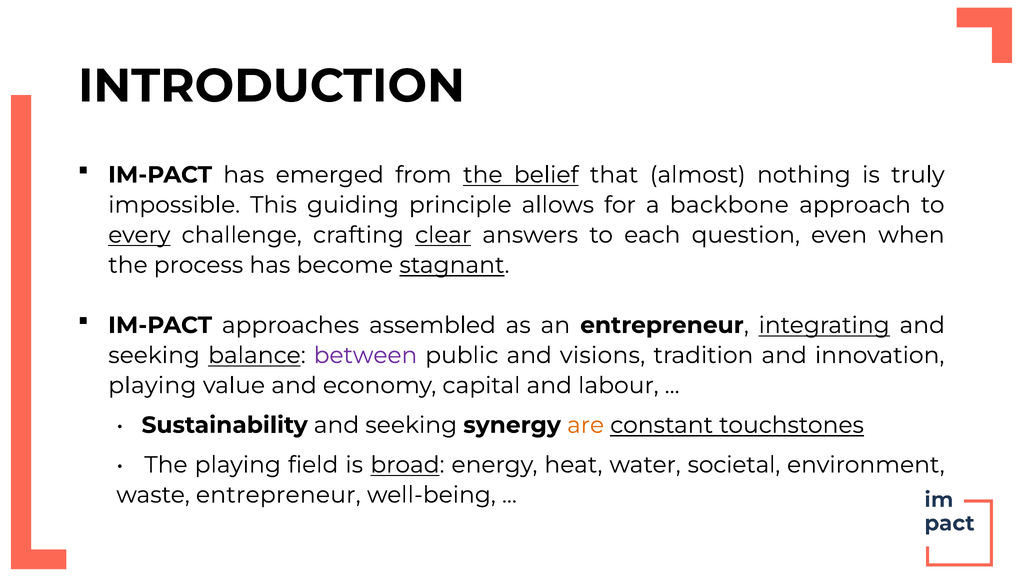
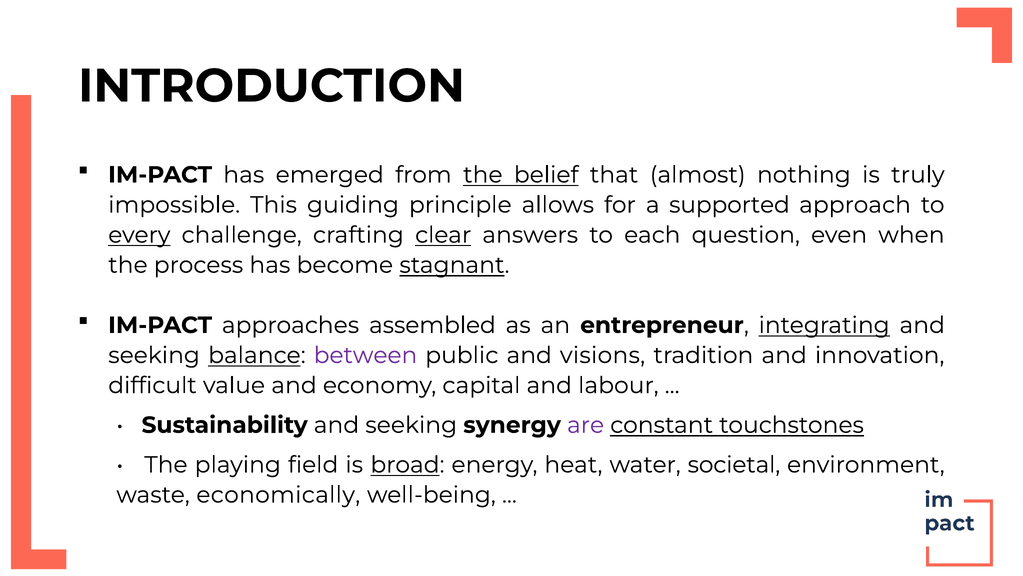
backbone: backbone -> supported
playing at (152, 385): playing -> difficult
are colour: orange -> purple
waste entrepreneur: entrepreneur -> economically
